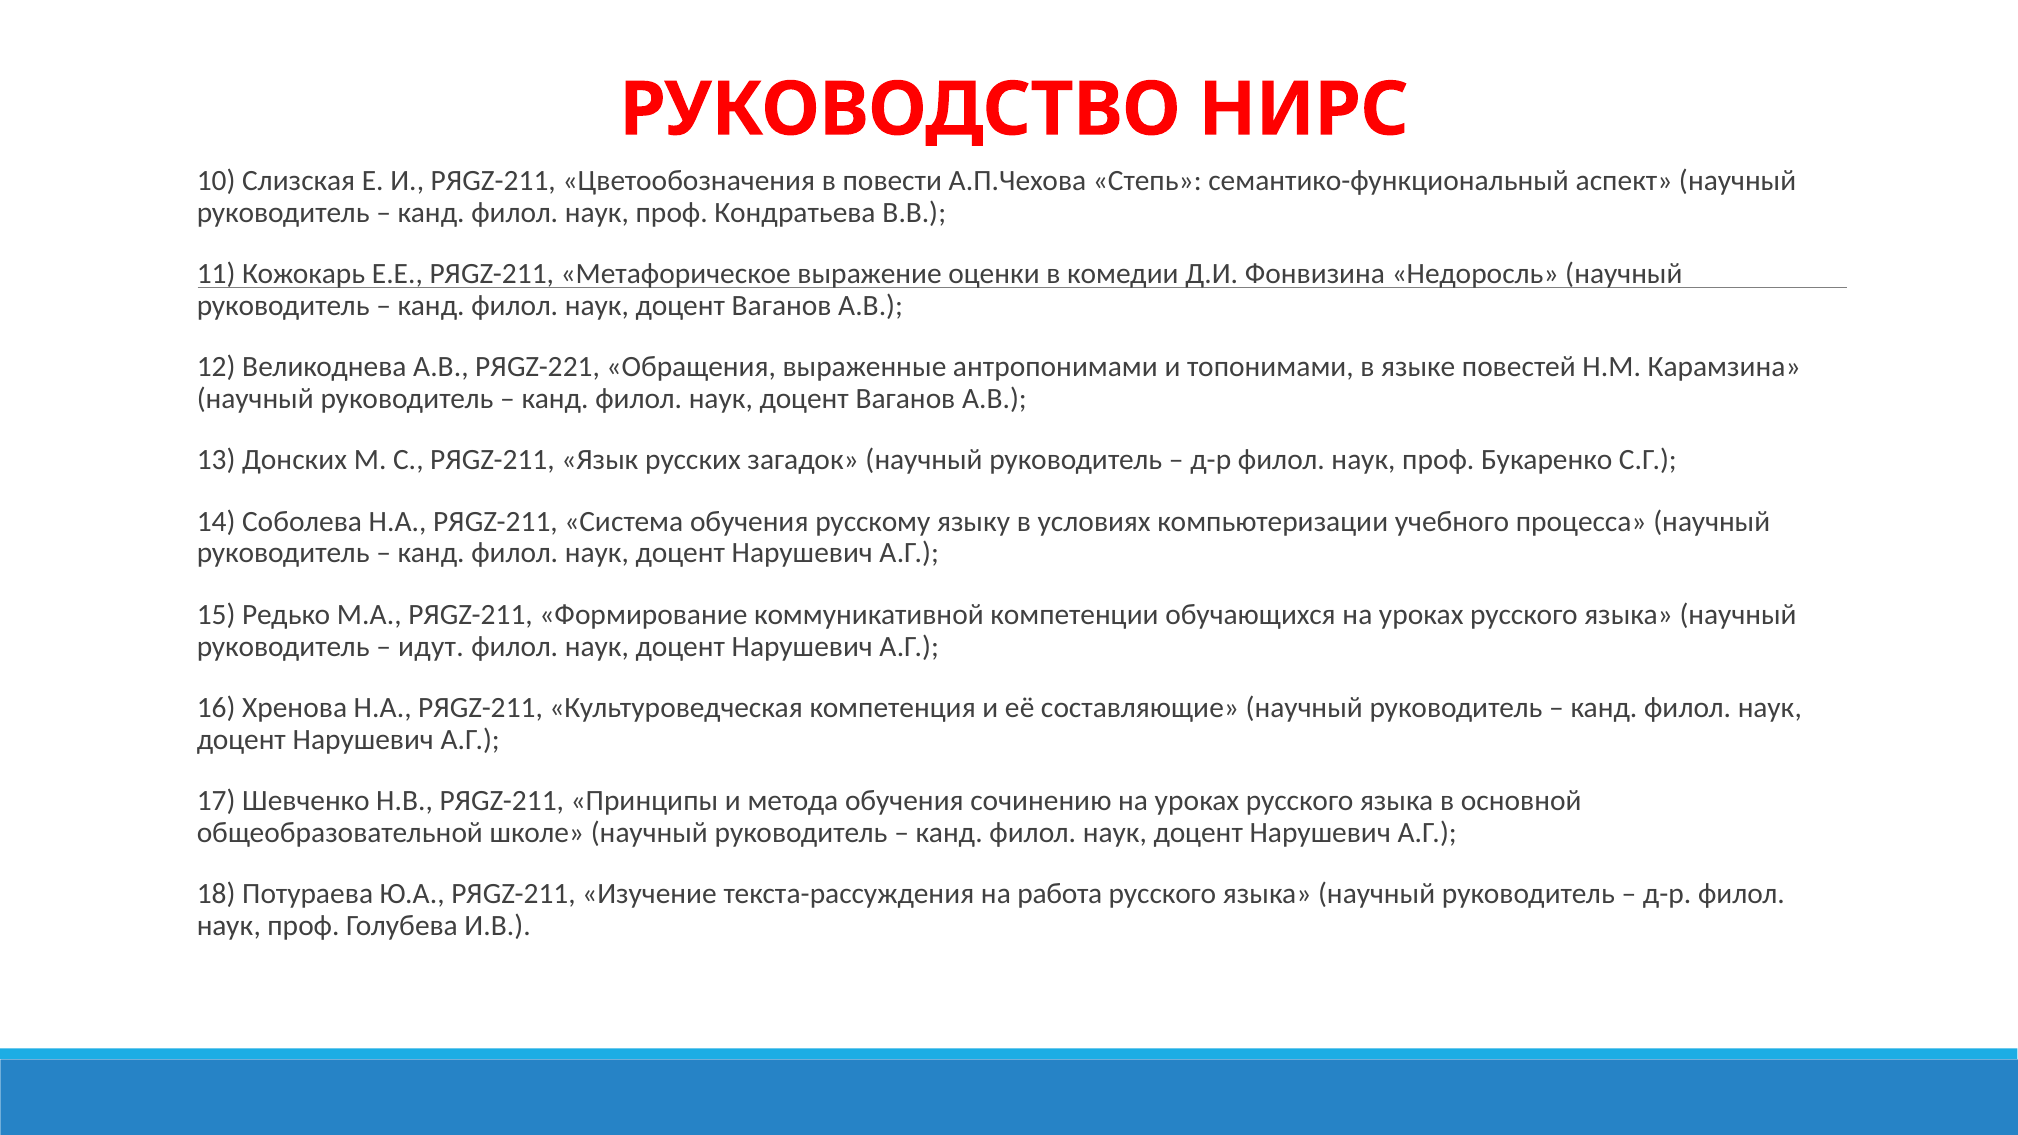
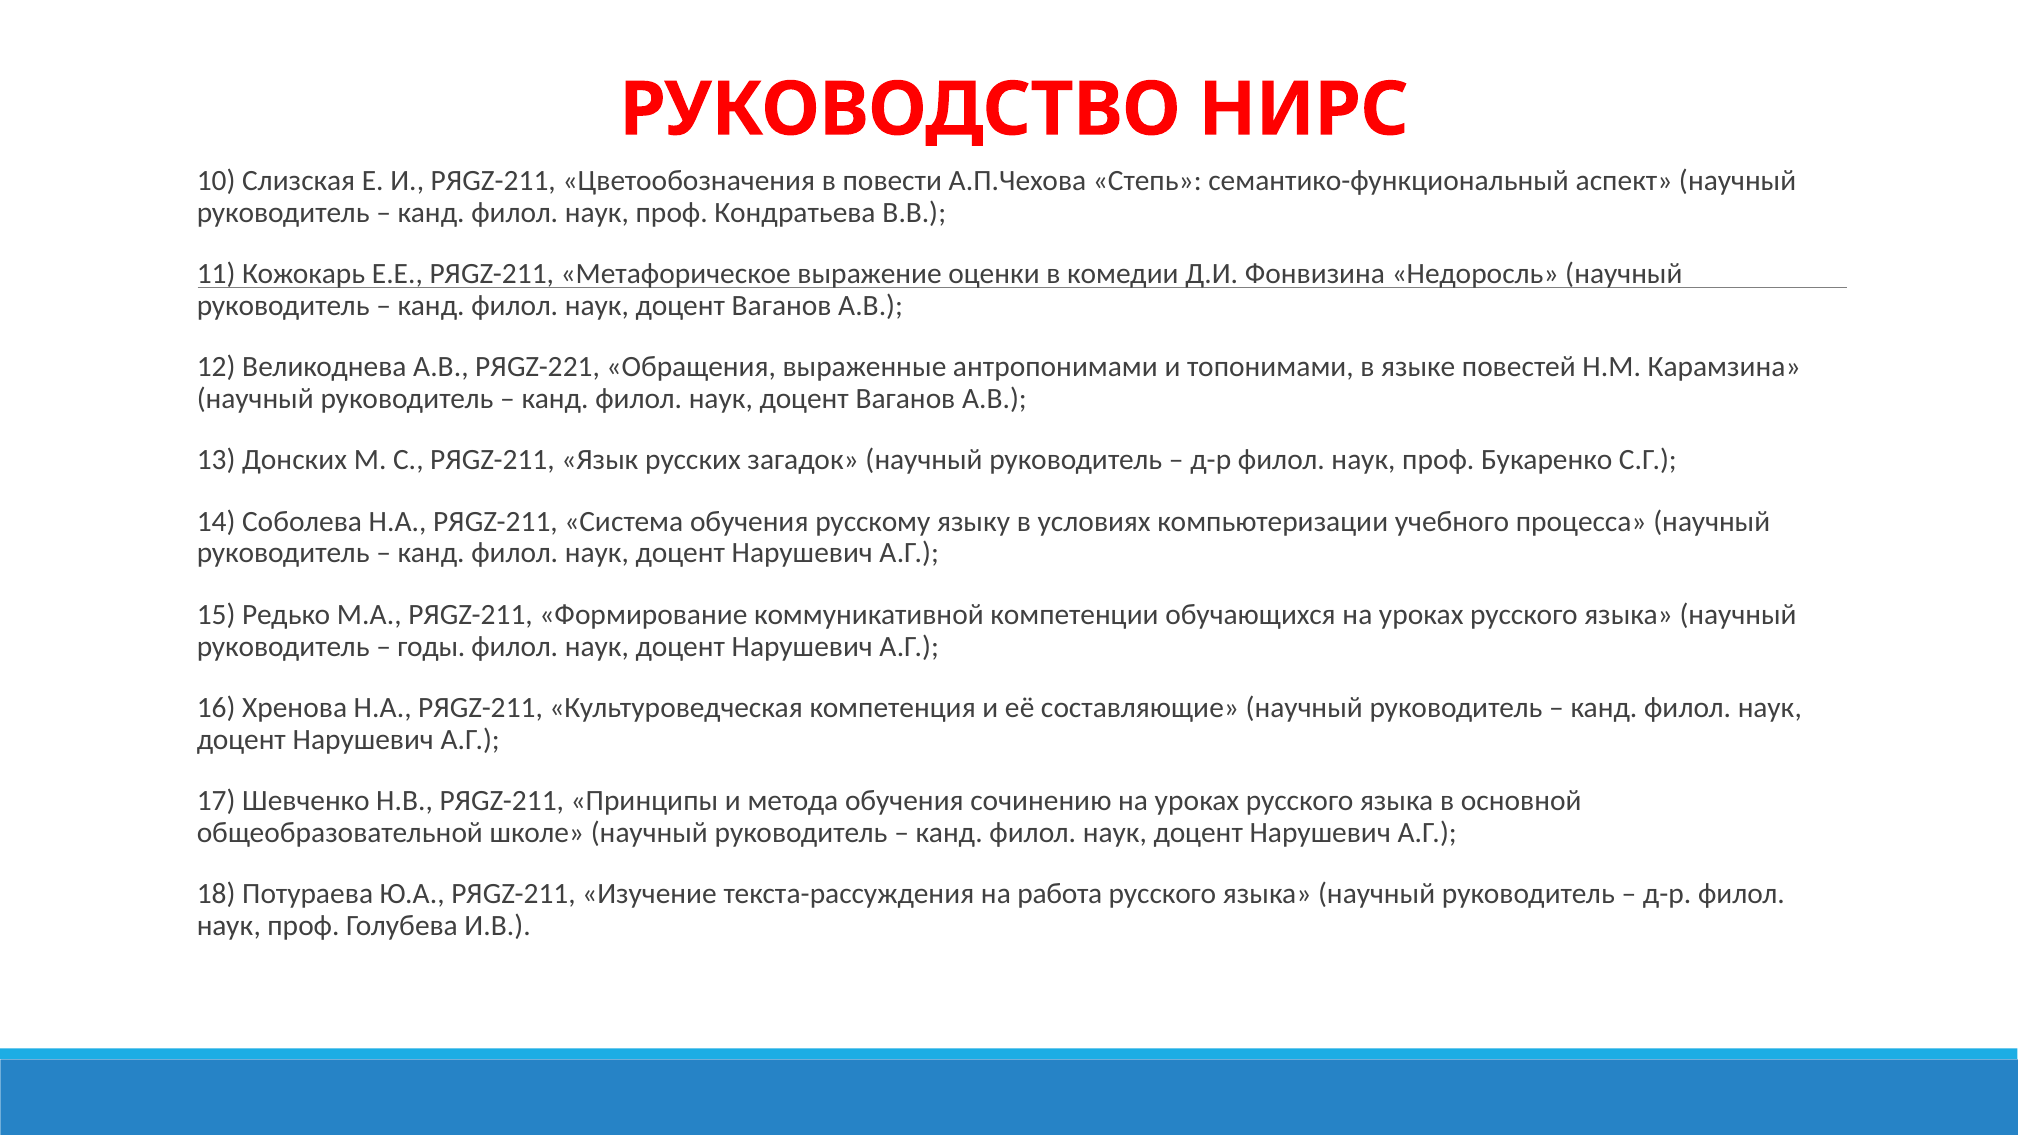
идут: идут -> годы
